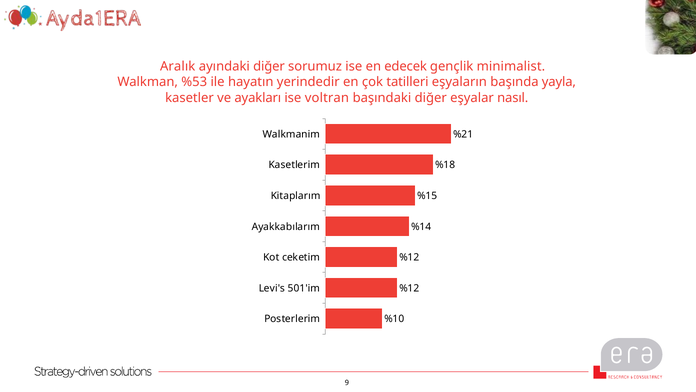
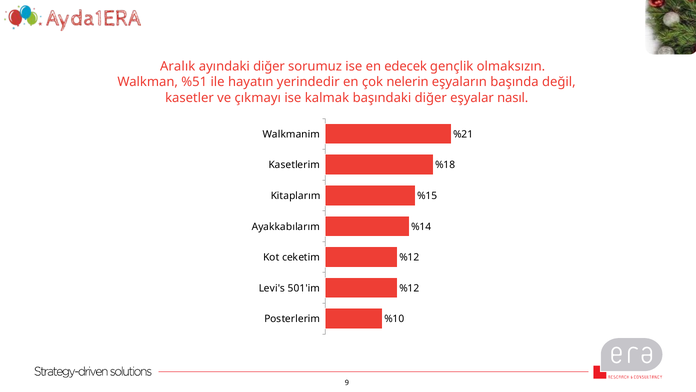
minimalist: minimalist -> olmaksızın
%53: %53 -> %51
tatilleri: tatilleri -> nelerin
yayla: yayla -> değil
ayakları: ayakları -> çıkmayı
voltran: voltran -> kalmak
